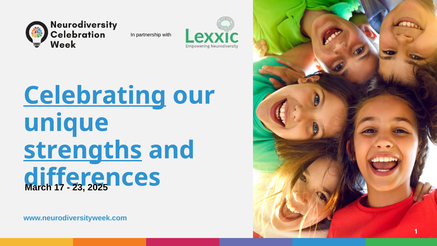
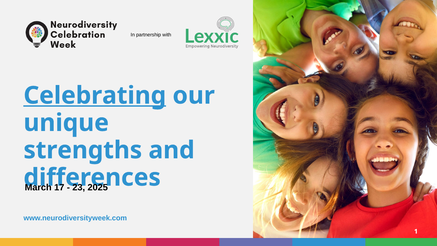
strengths underline: present -> none
